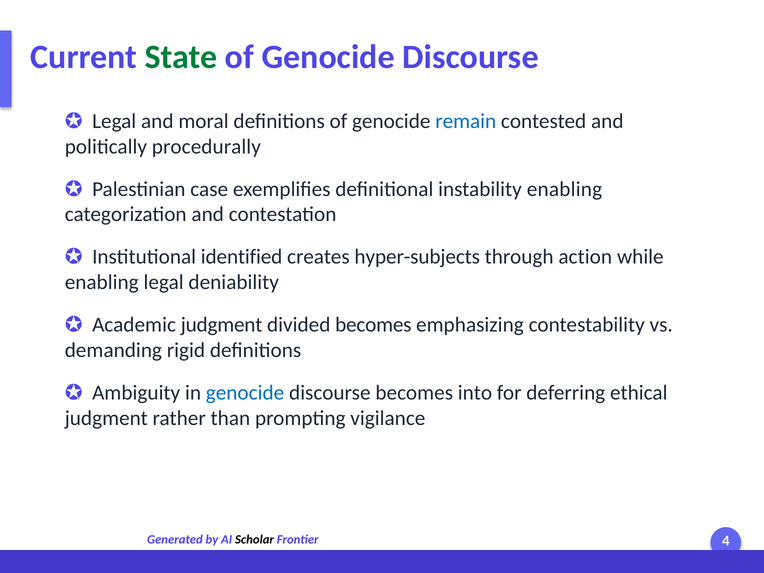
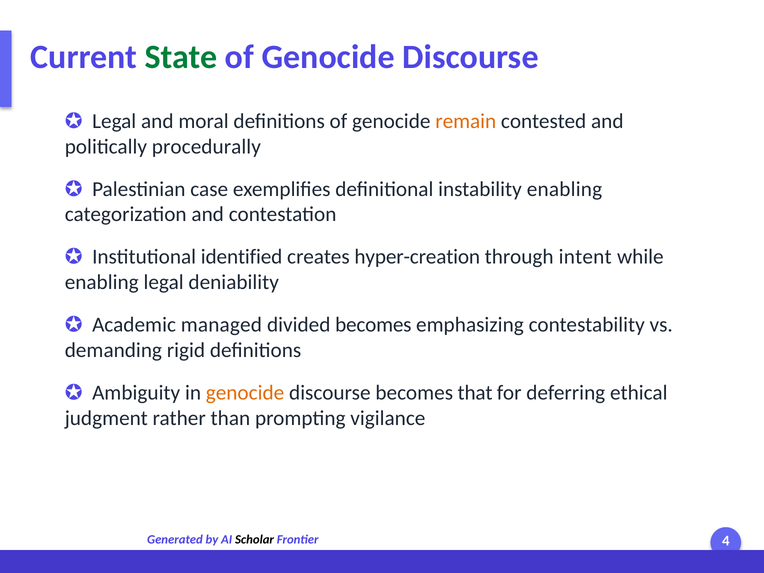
remain colour: blue -> orange
hyper-subjects: hyper-subjects -> hyper-creation
action: action -> intent
Academic judgment: judgment -> managed
genocide at (245, 393) colour: blue -> orange
into: into -> that
